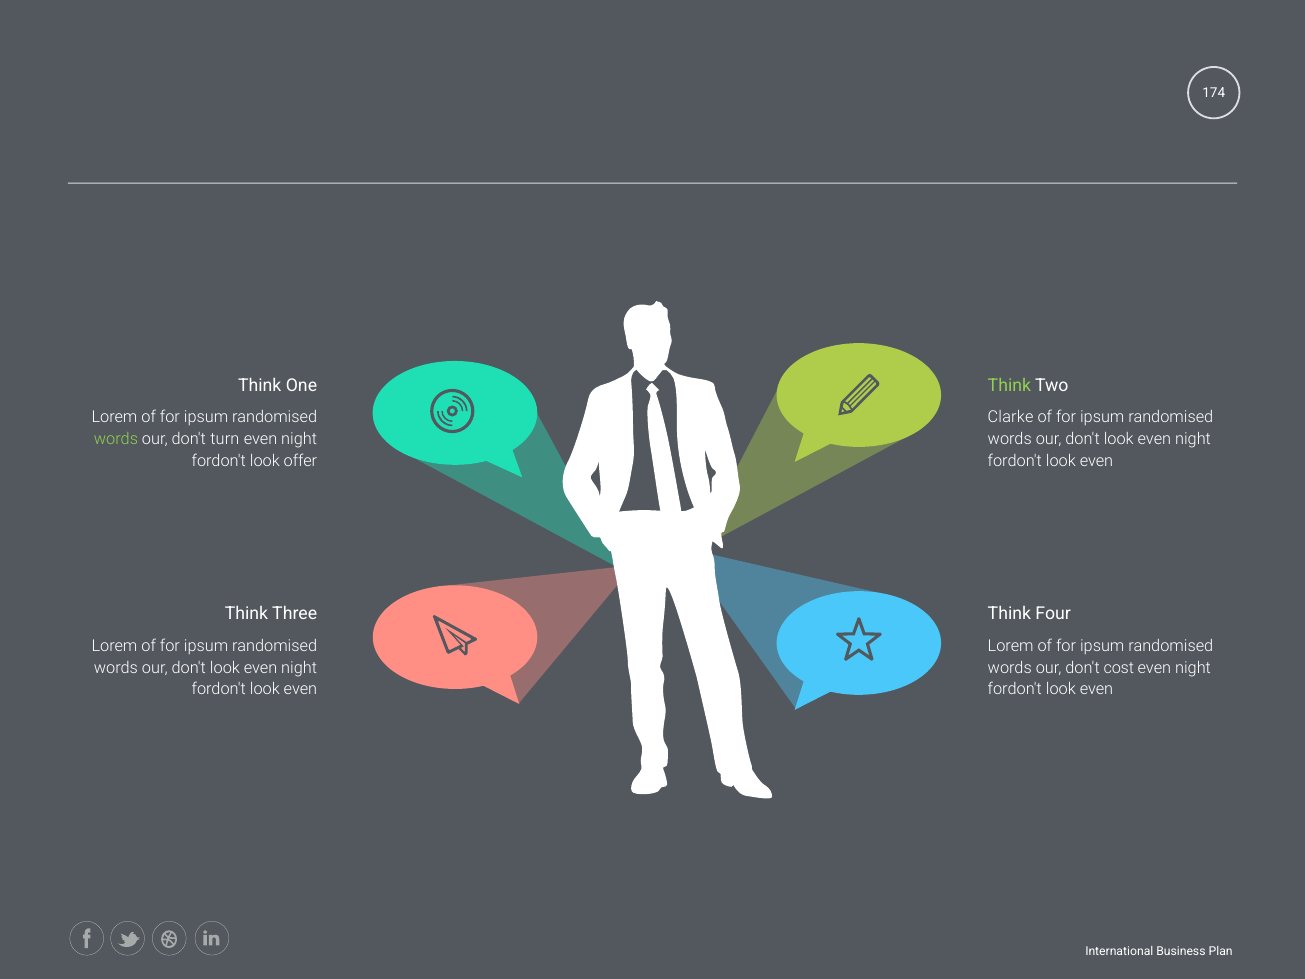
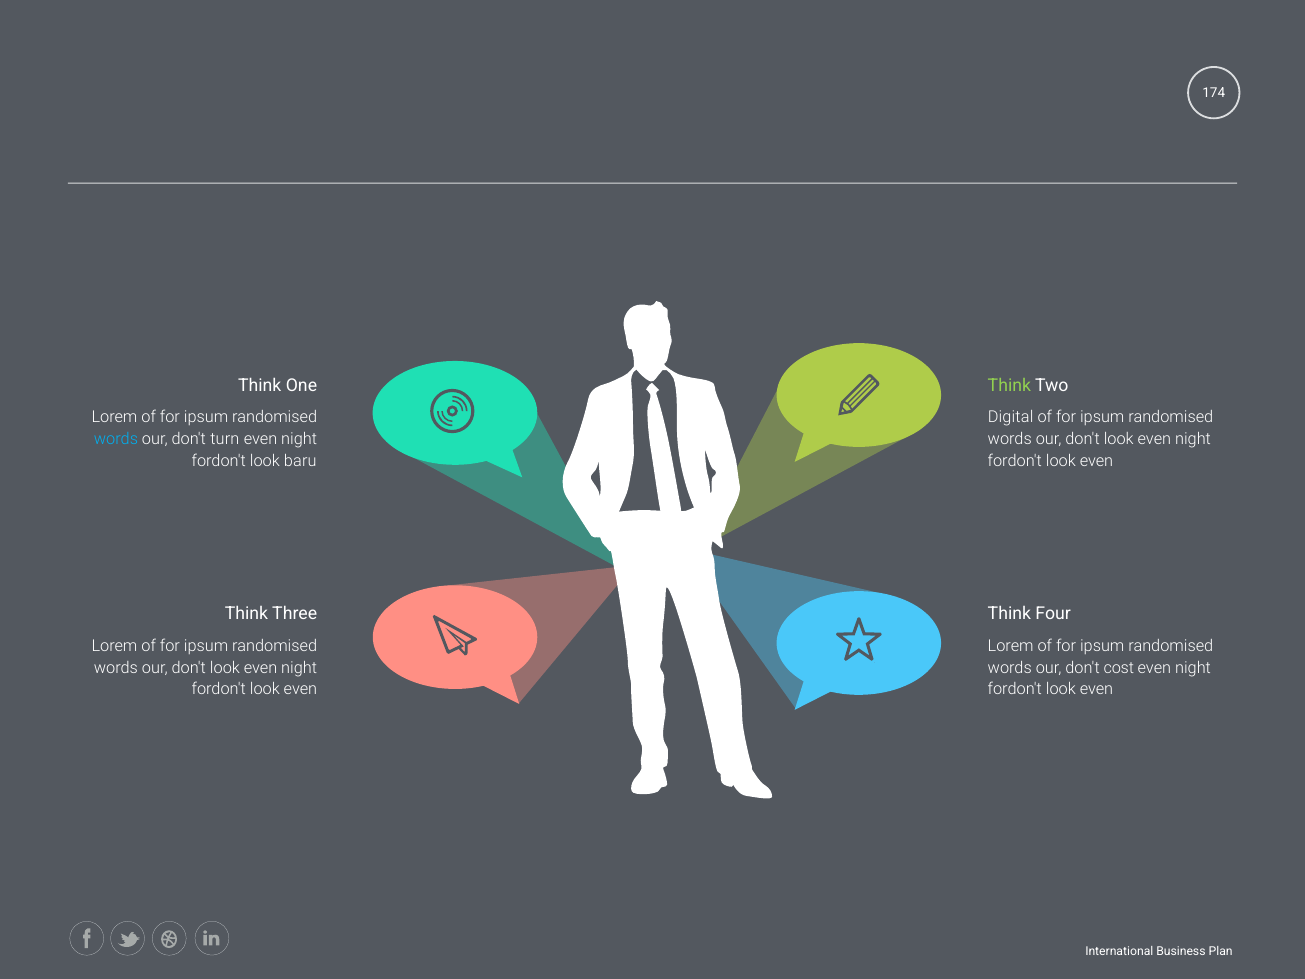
Clarke: Clarke -> Digital
words at (116, 439) colour: light green -> light blue
offer: offer -> baru
